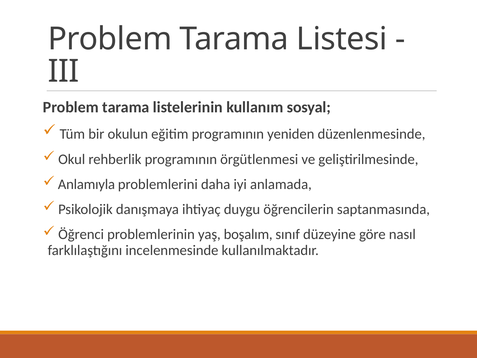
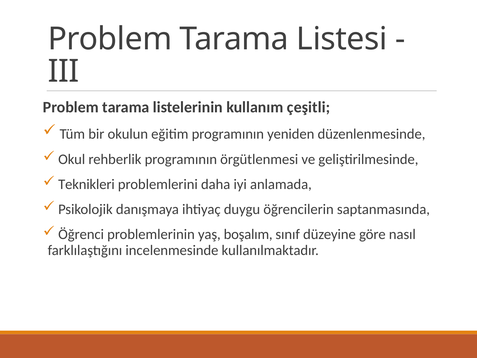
sosyal: sosyal -> çeşitli
Anlamıyla: Anlamıyla -> Teknikleri
